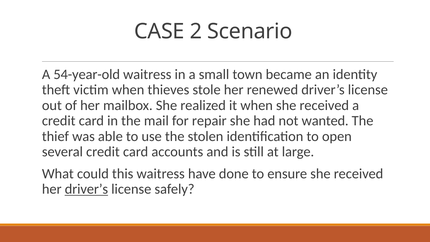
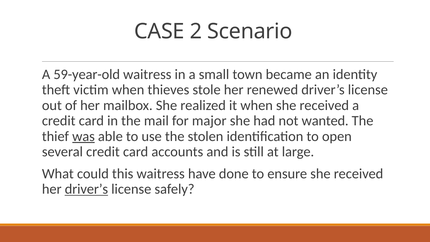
54-year-old: 54-year-old -> 59-year-old
repair: repair -> major
was underline: none -> present
